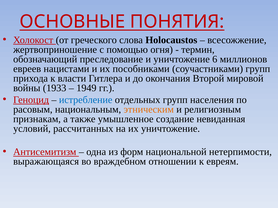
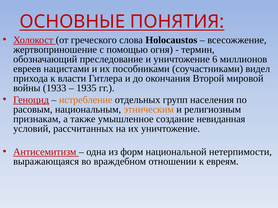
соучастниками групп: групп -> видел
1949: 1949 -> 1935
истребление colour: blue -> orange
